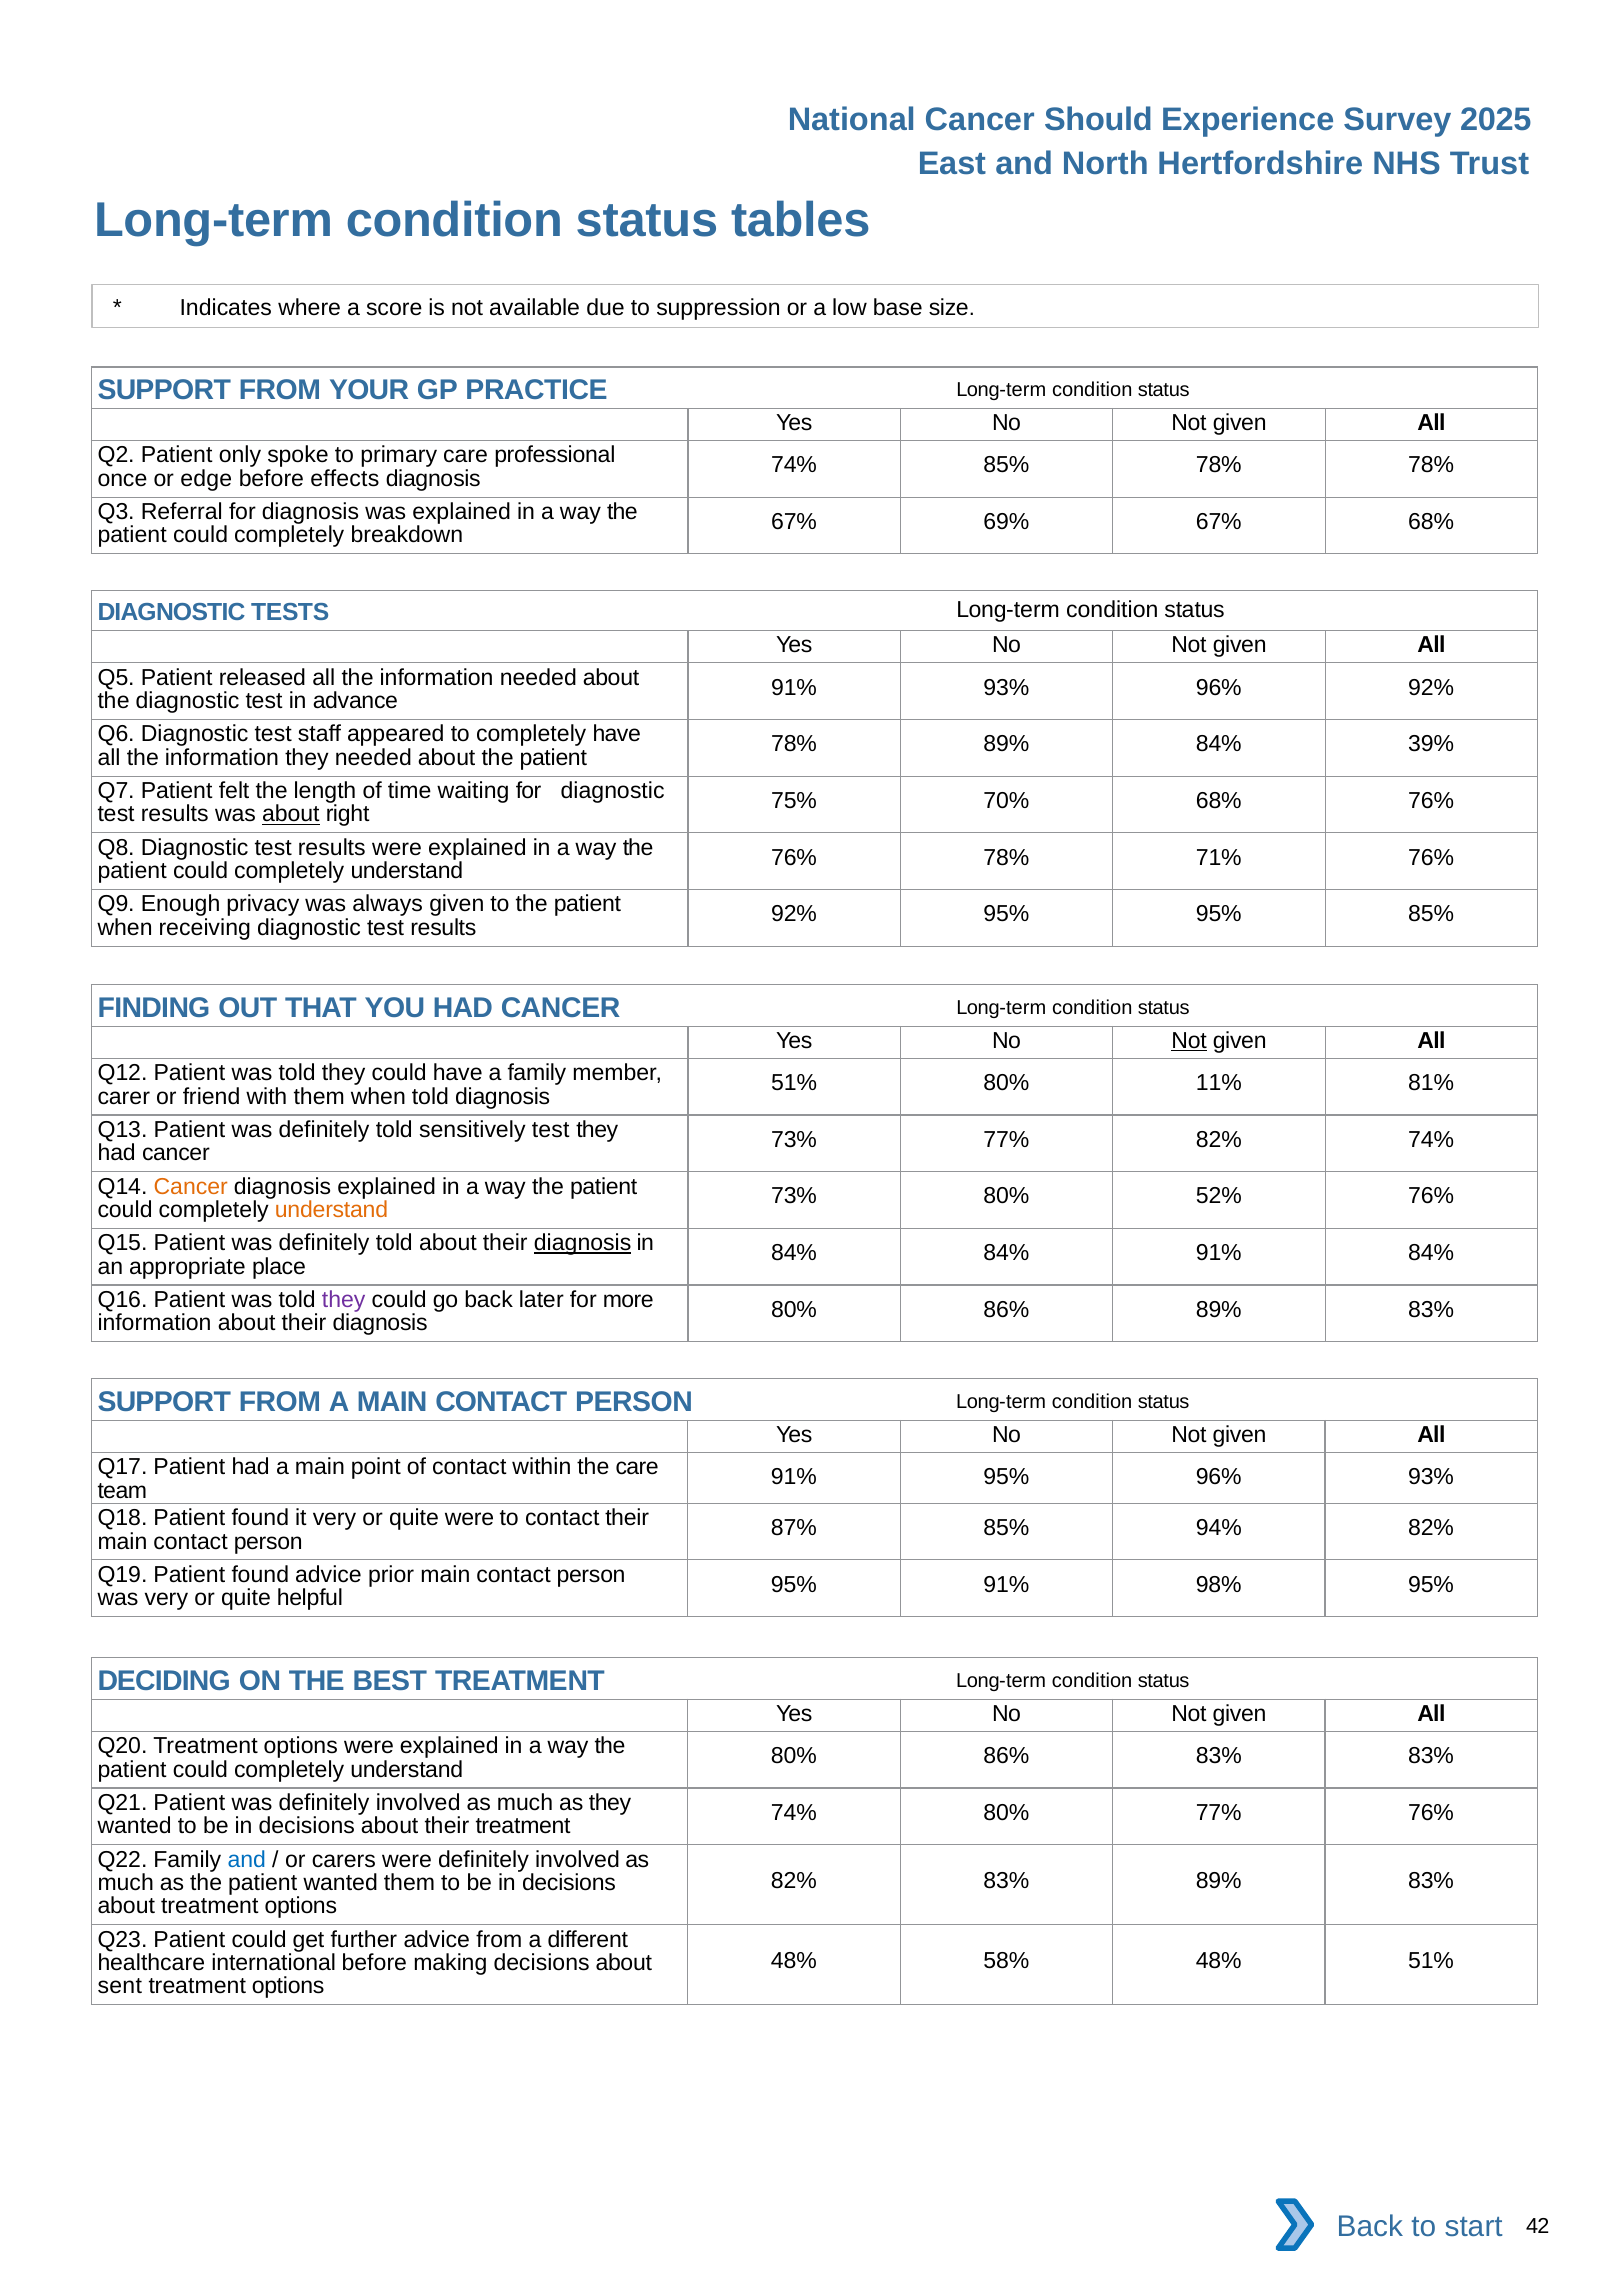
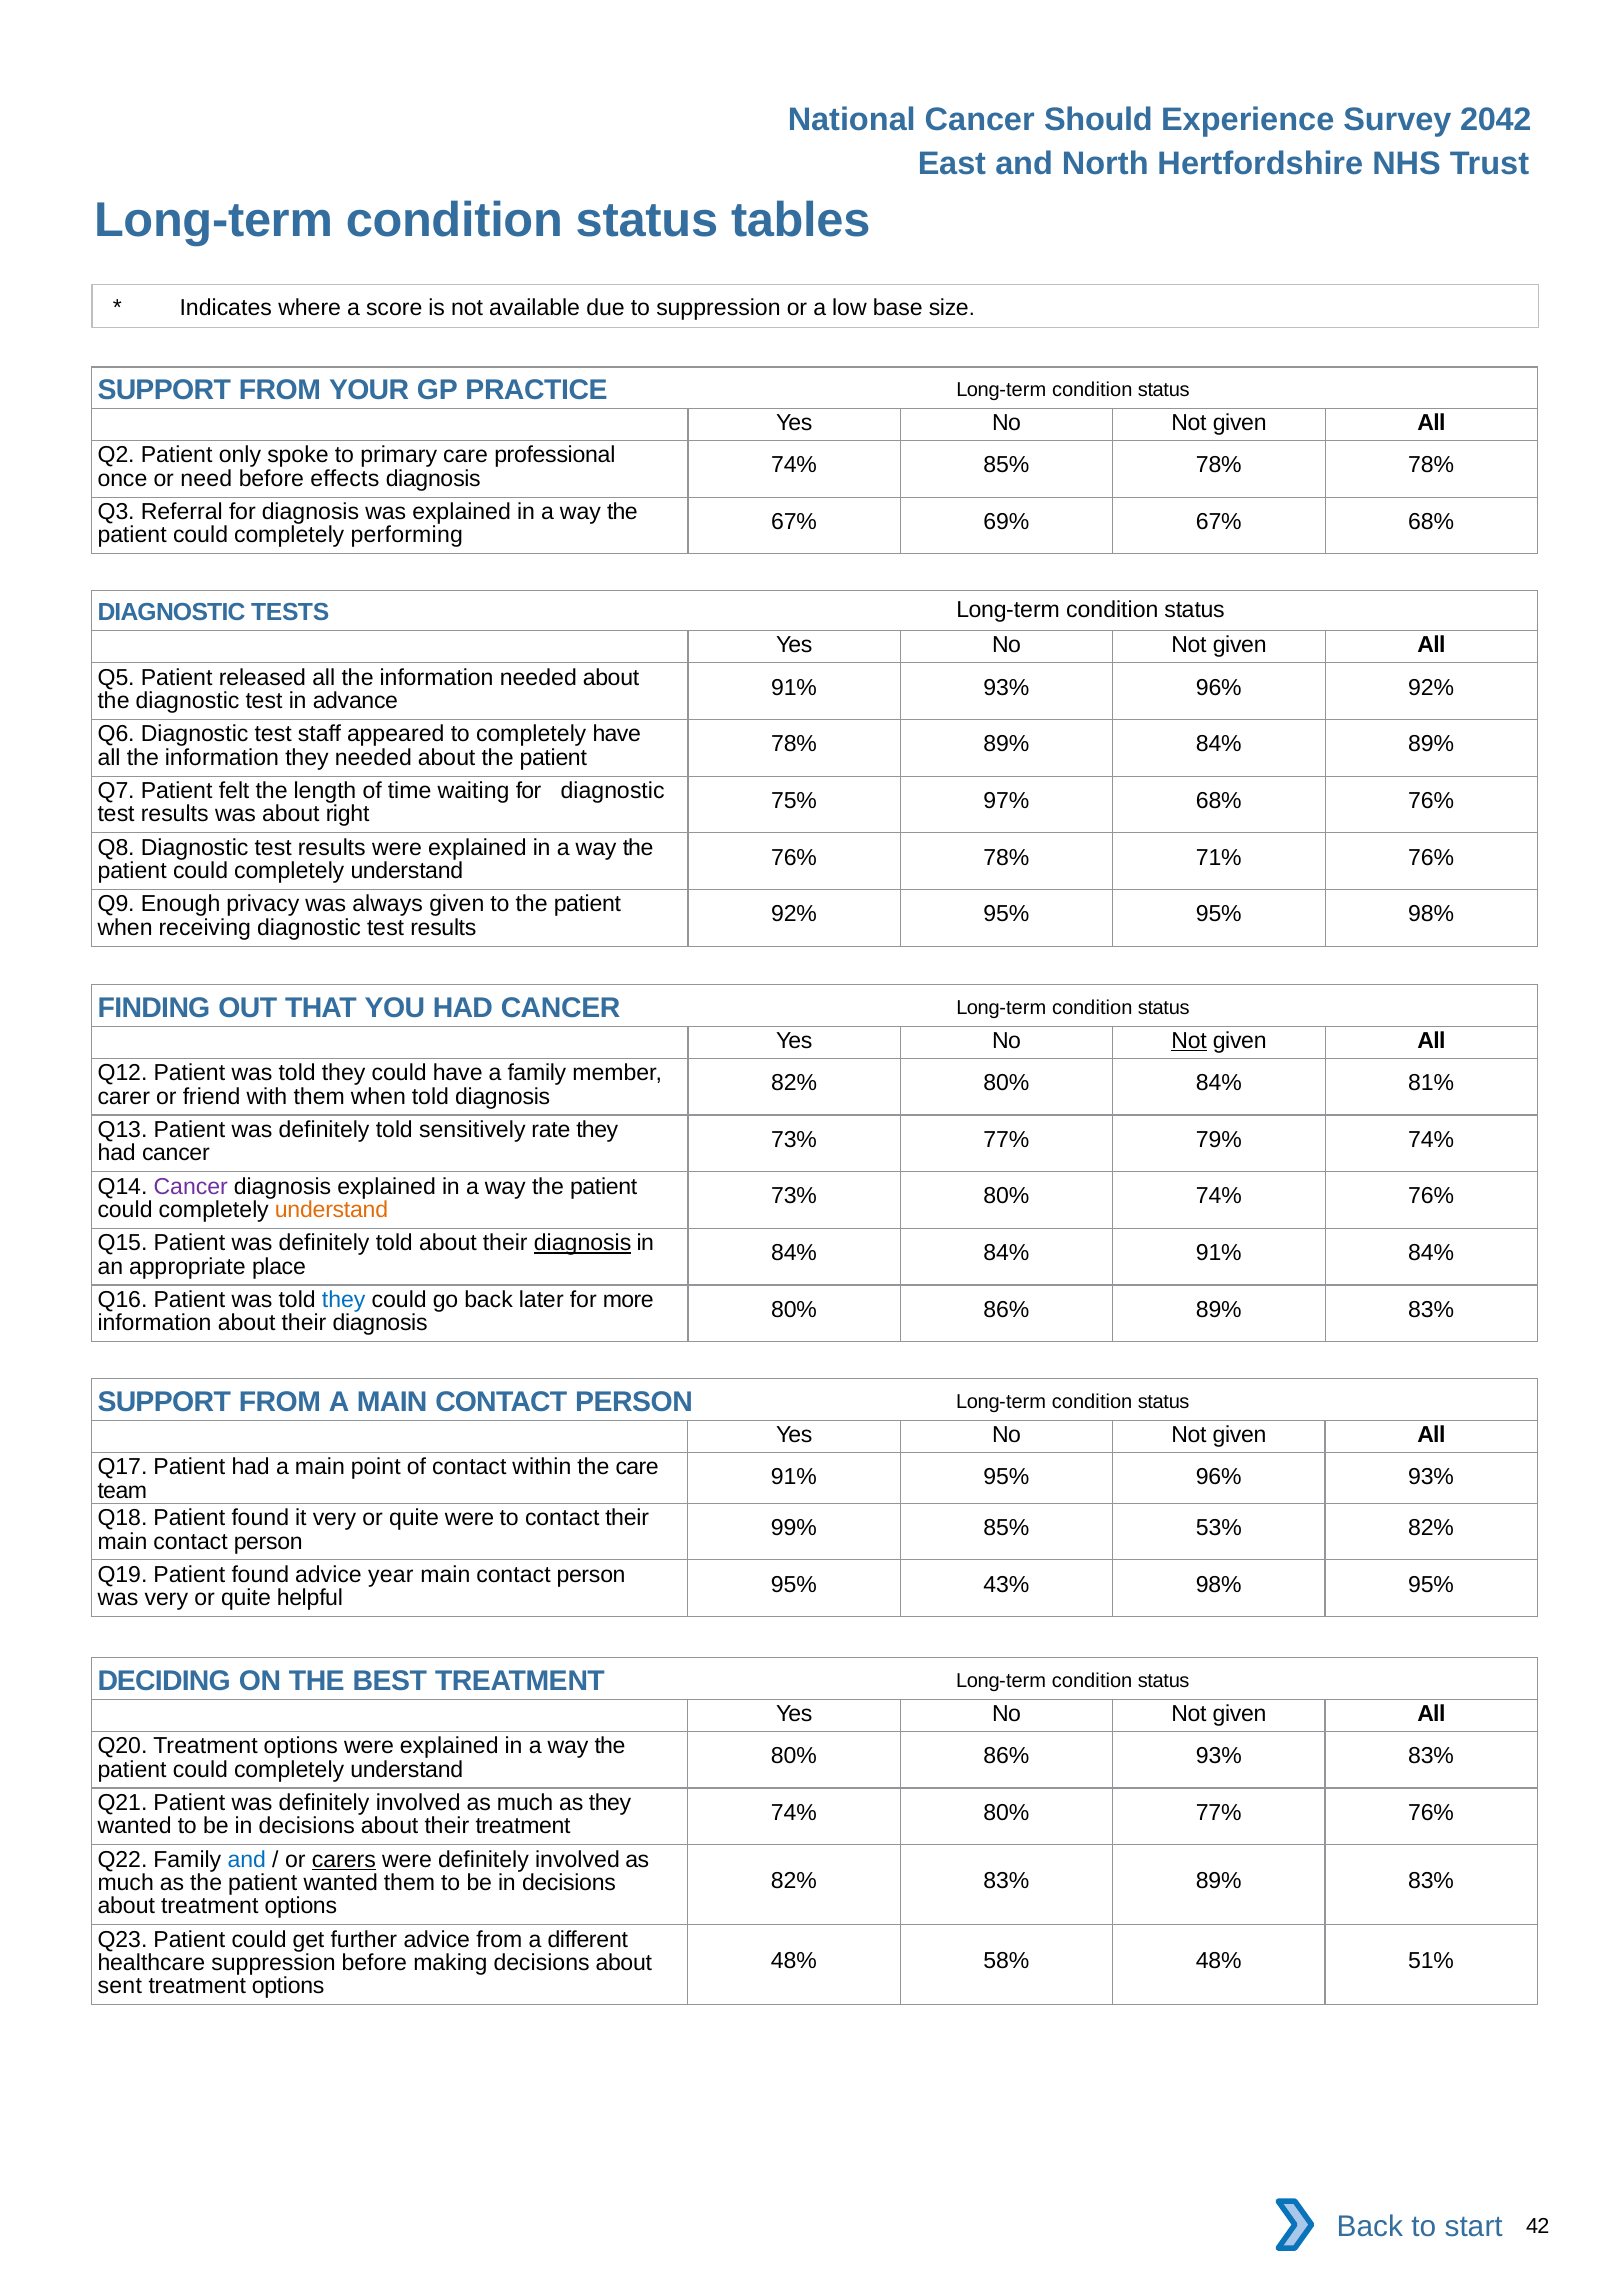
2025: 2025 -> 2042
edge: edge -> need
breakdown: breakdown -> performing
84% 39%: 39% -> 89%
70%: 70% -> 97%
about at (291, 814) underline: present -> none
95% 85%: 85% -> 98%
51% at (794, 1083): 51% -> 82%
80% 11%: 11% -> 84%
sensitively test: test -> rate
77% 82%: 82% -> 79%
Cancer at (191, 1186) colour: orange -> purple
80% 52%: 52% -> 74%
they at (344, 1300) colour: purple -> blue
87%: 87% -> 99%
94%: 94% -> 53%
prior: prior -> year
95% 91%: 91% -> 43%
86% 83%: 83% -> 93%
carers underline: none -> present
healthcare international: international -> suppression
